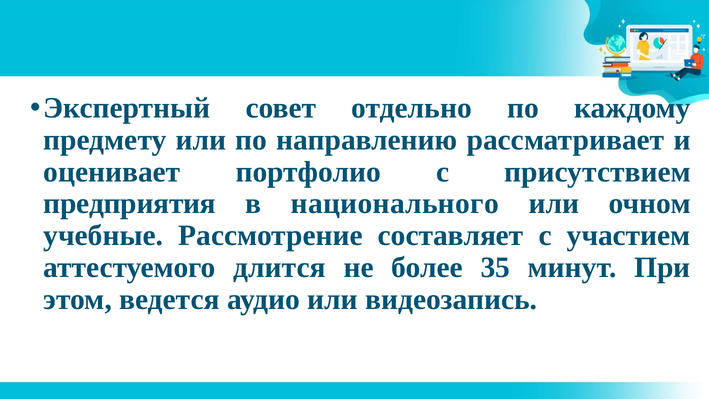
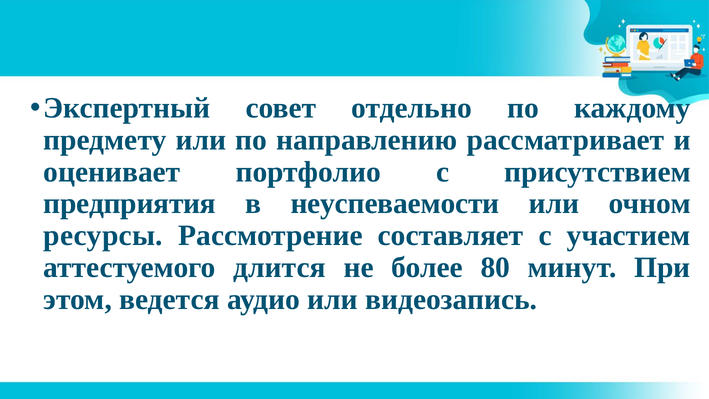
национального: национального -> неуспеваемости
учебные: учебные -> ресурсы
35: 35 -> 80
